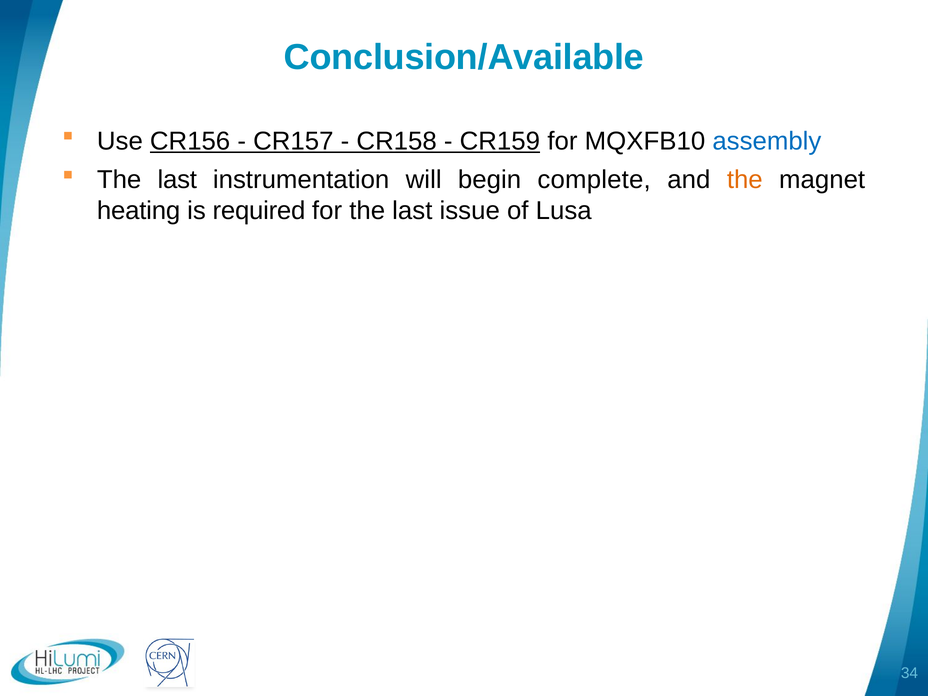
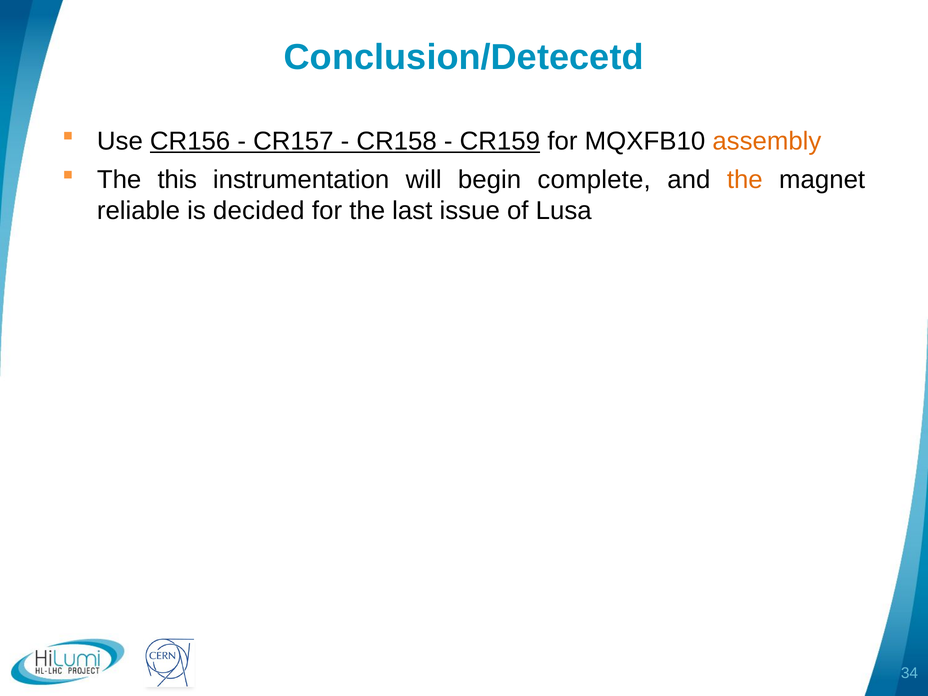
Conclusion/Available: Conclusion/Available -> Conclusion/Detecetd
assembly colour: blue -> orange
last at (177, 180): last -> this
heating: heating -> reliable
required: required -> decided
